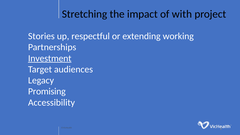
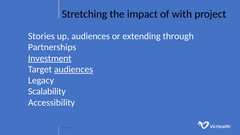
up respectful: respectful -> audiences
working: working -> through
audiences at (74, 69) underline: none -> present
Promising: Promising -> Scalability
